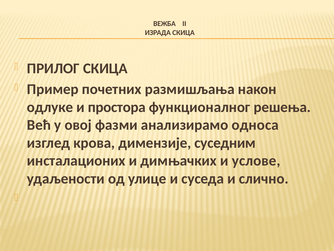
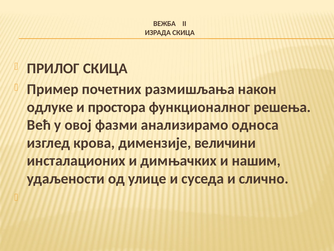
суседним: суседним -> величини
услове: услове -> нашим
